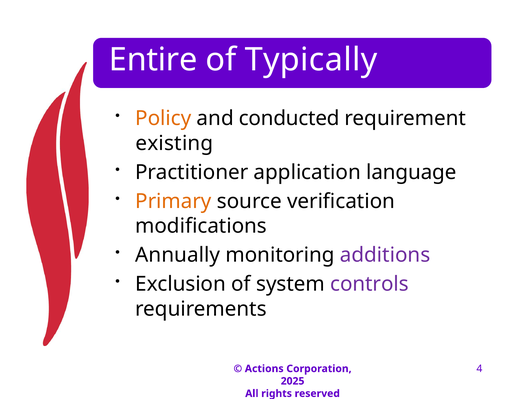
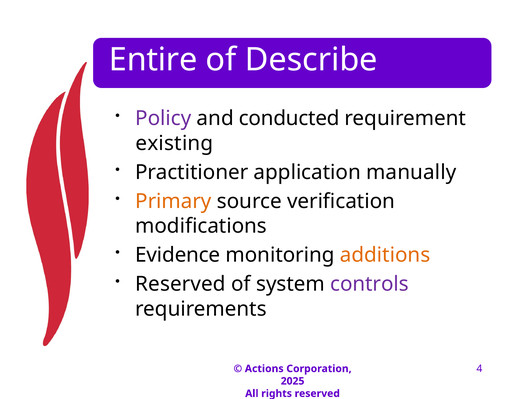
Typically: Typically -> Describe
Policy colour: orange -> purple
language: language -> manually
Annually: Annually -> Evidence
additions colour: purple -> orange
Exclusion at (181, 284): Exclusion -> Reserved
